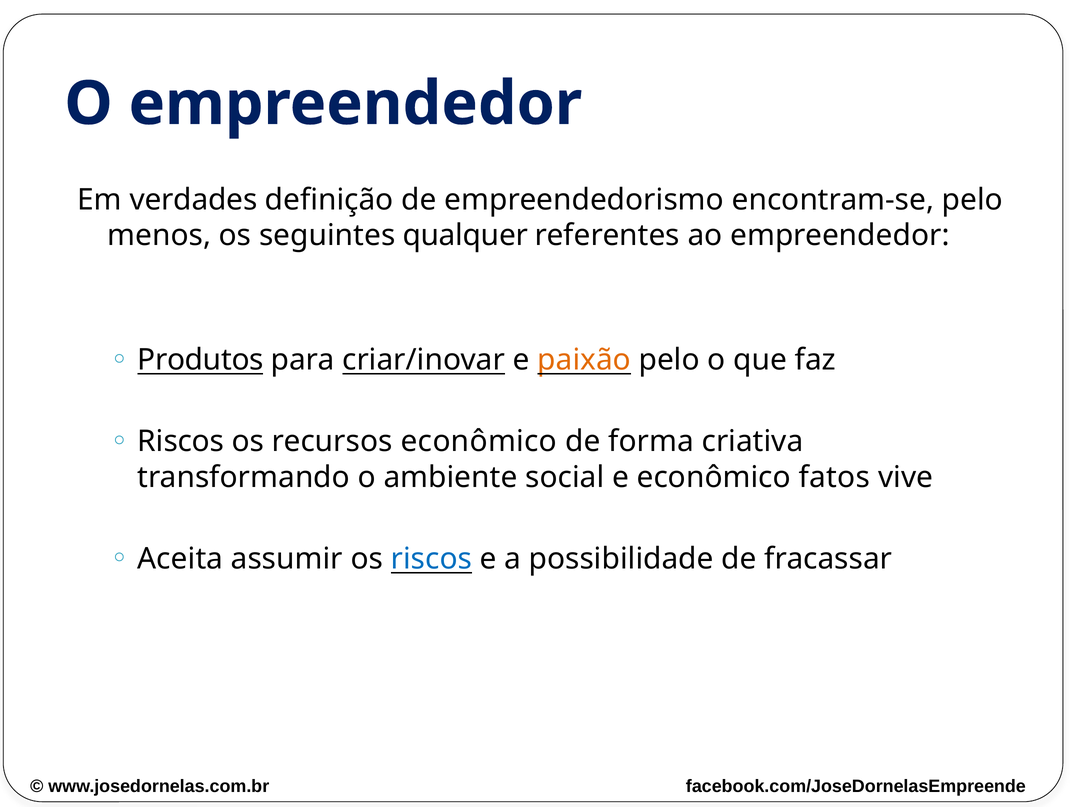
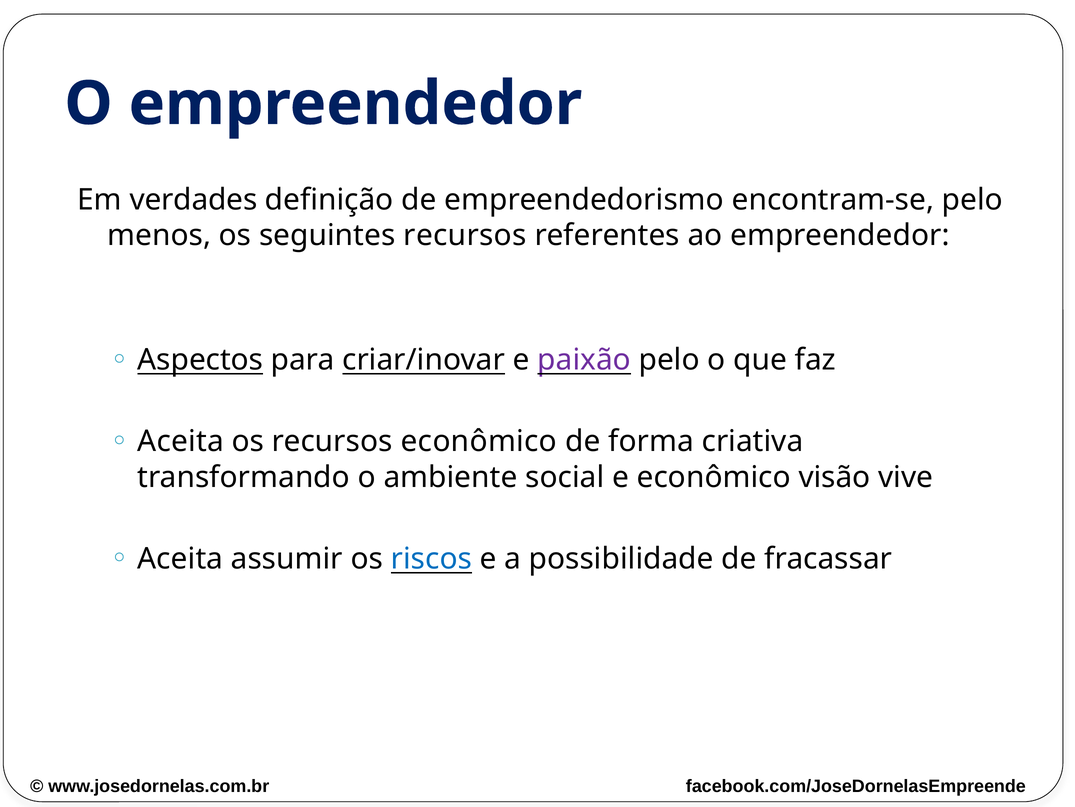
seguintes qualquer: qualquer -> recursos
Produtos: Produtos -> Aspectos
paixão colour: orange -> purple
Riscos at (181, 441): Riscos -> Aceita
fatos: fatos -> visão
